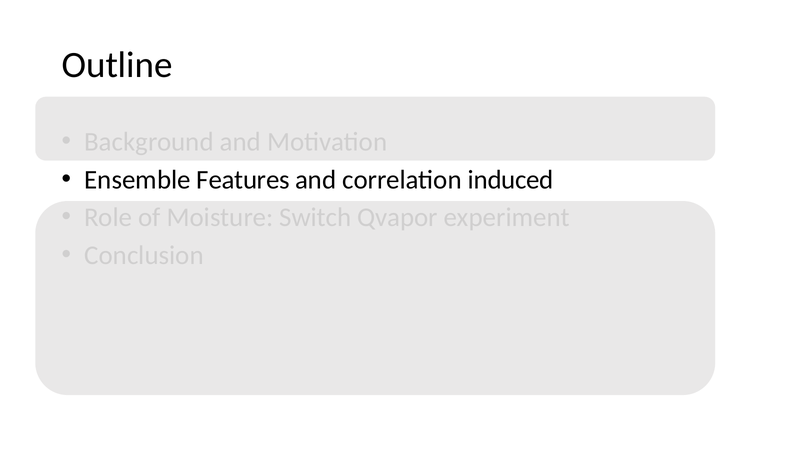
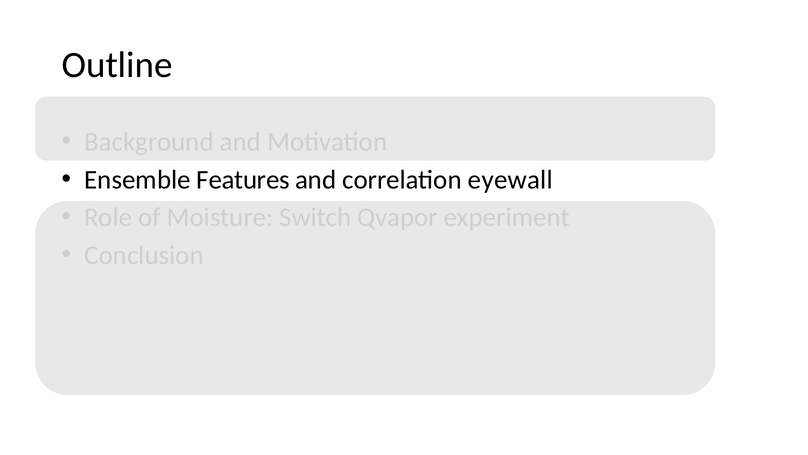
induced: induced -> eyewall
